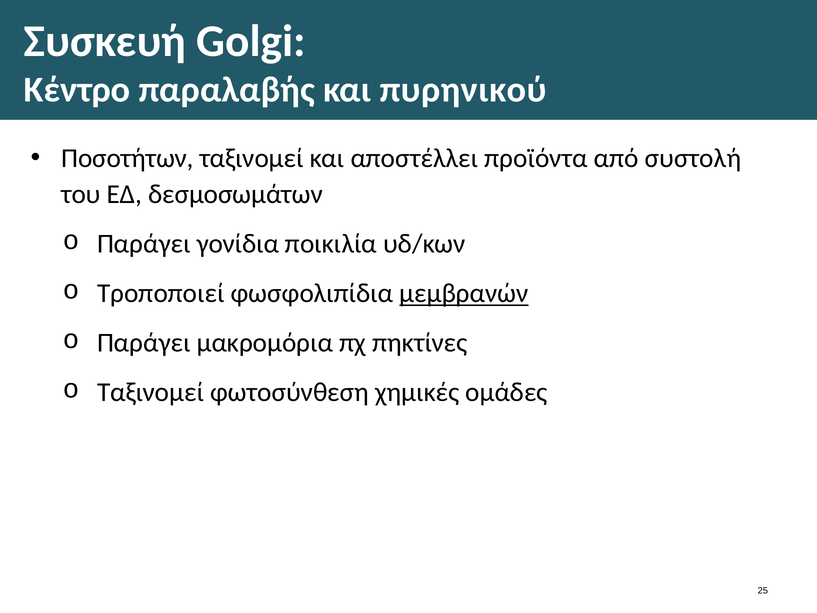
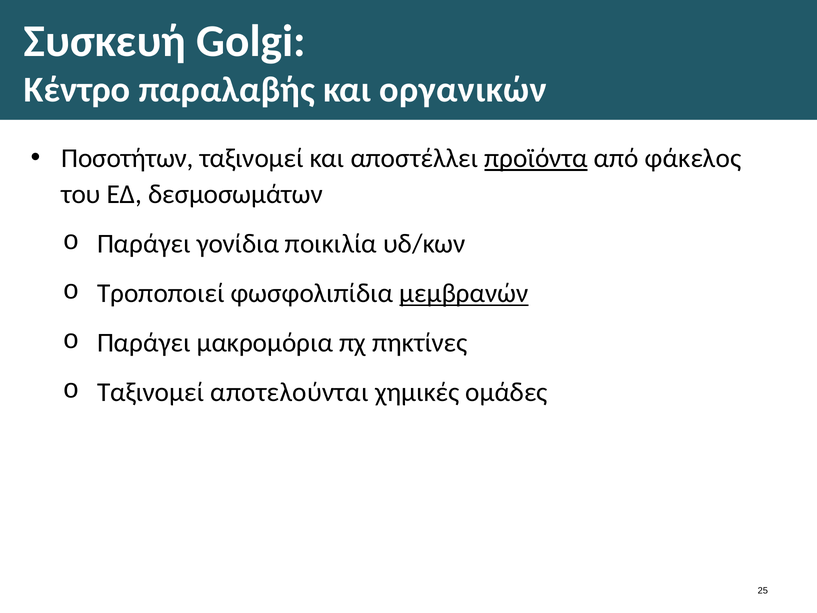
πυρηνικού: πυρηνικού -> οργανικών
προϊόντα underline: none -> present
συστολή: συστολή -> φάκελος
φωτοσύνθεση: φωτοσύνθεση -> αποτελούνται
